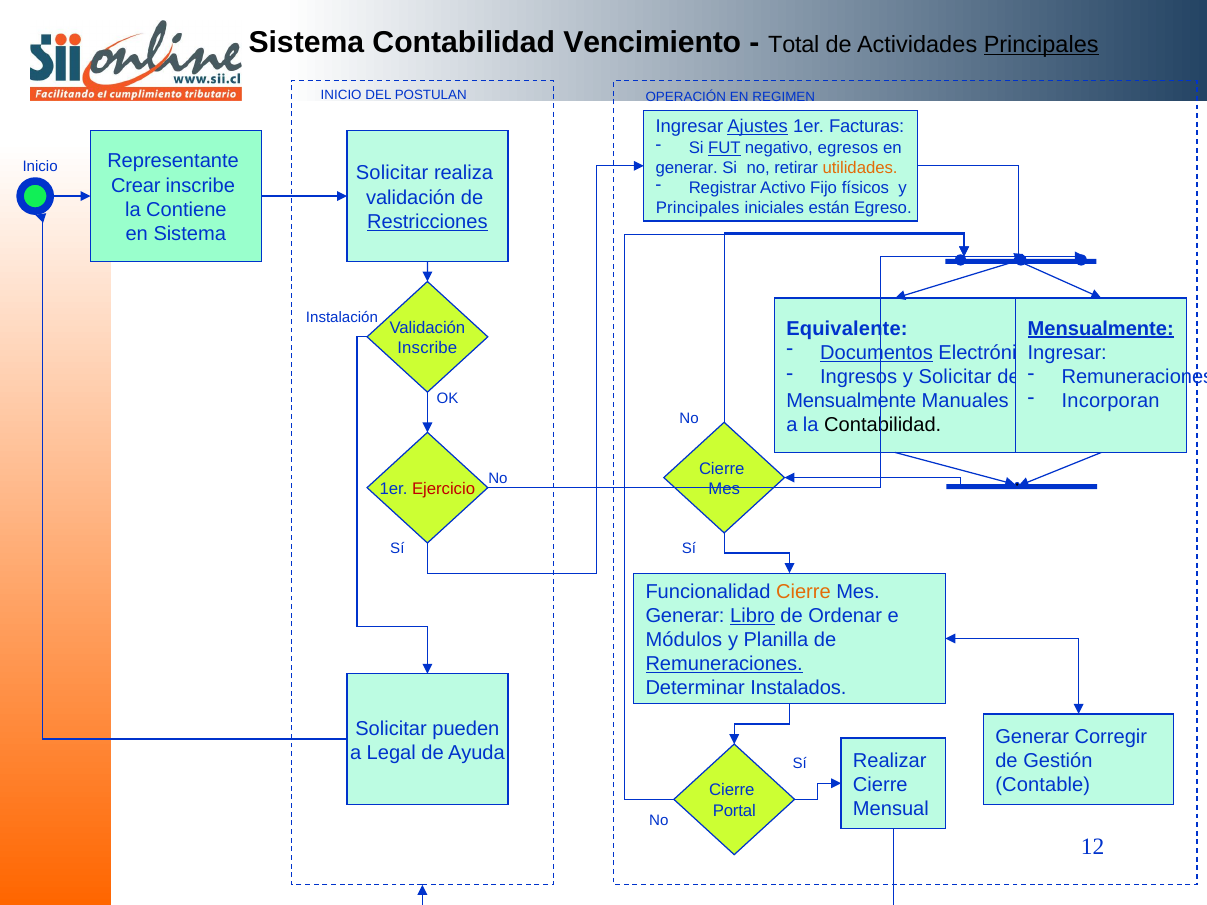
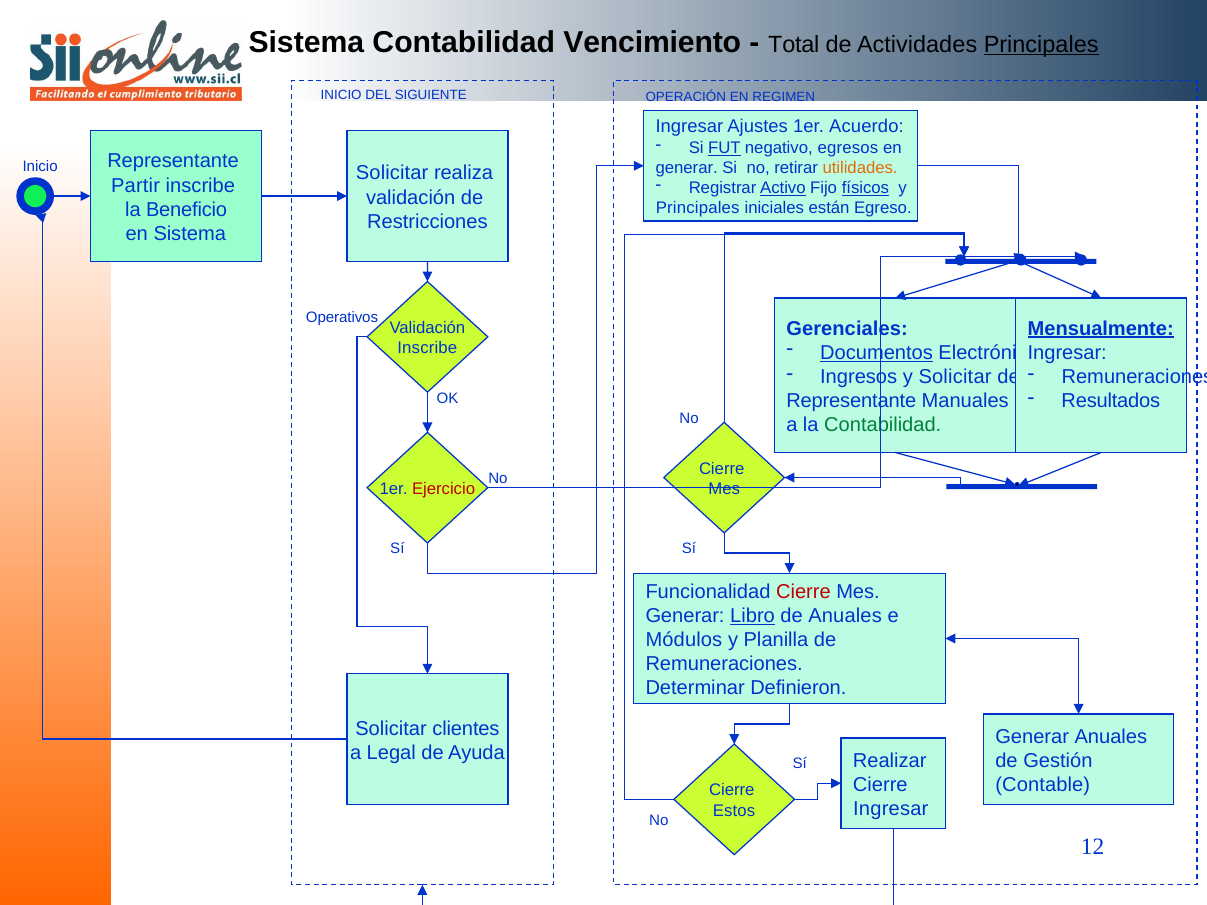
POSTULAN: POSTULAN -> SIGUIENTE
Ajustes underline: present -> none
Facturas: Facturas -> Acuerdo
Crear: Crear -> Partir
Activo underline: none -> present
físicos underline: none -> present
Contiene: Contiene -> Beneficio
Restricciones underline: present -> none
Instalación: Instalación -> Operativos
Equivalente: Equivalente -> Gerenciales
Incorporan: Incorporan -> Resultados
Mensualmente at (851, 401): Mensualmente -> Representante
Contabilidad at (883, 425) colour: black -> green
Cierre at (803, 592) colour: orange -> red
de Ordenar: Ordenar -> Anuales
Remuneraciones at (724, 664) underline: present -> none
Instalados: Instalados -> Definieron
pueden: pueden -> clientes
Generar Corregir: Corregir -> Anuales
Mensual at (891, 809): Mensual -> Ingresar
Portal: Portal -> Estos
